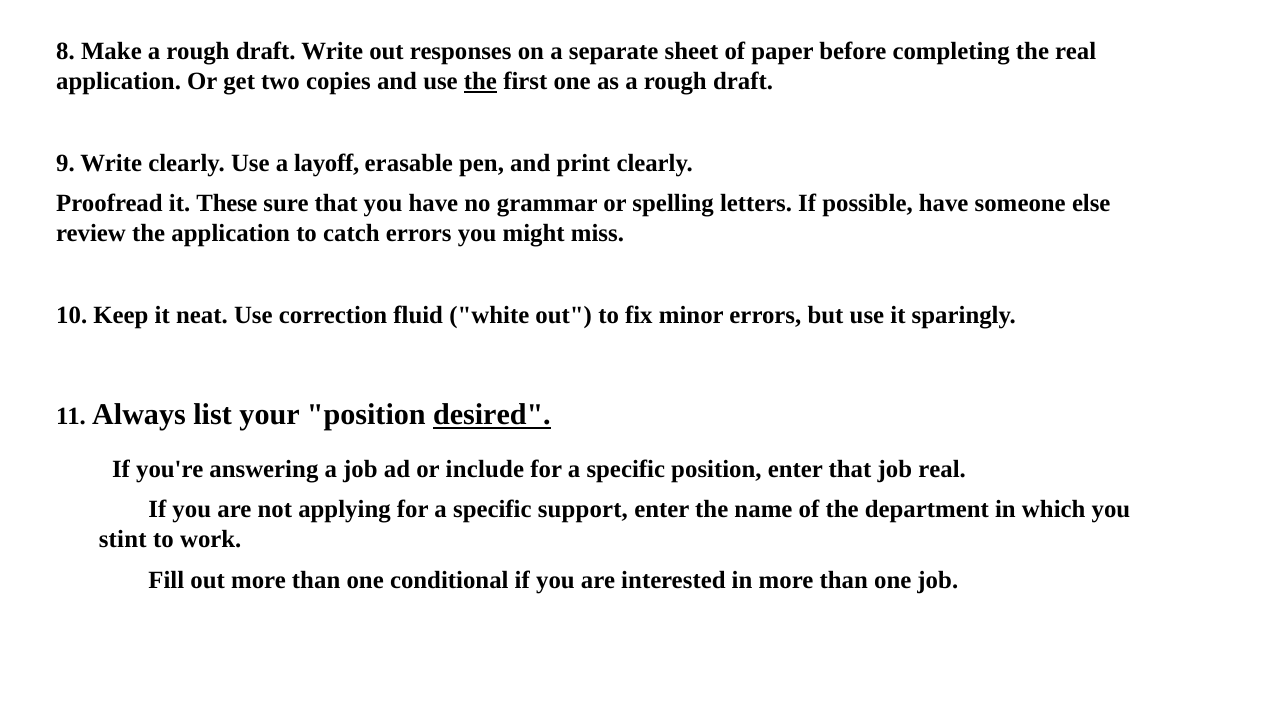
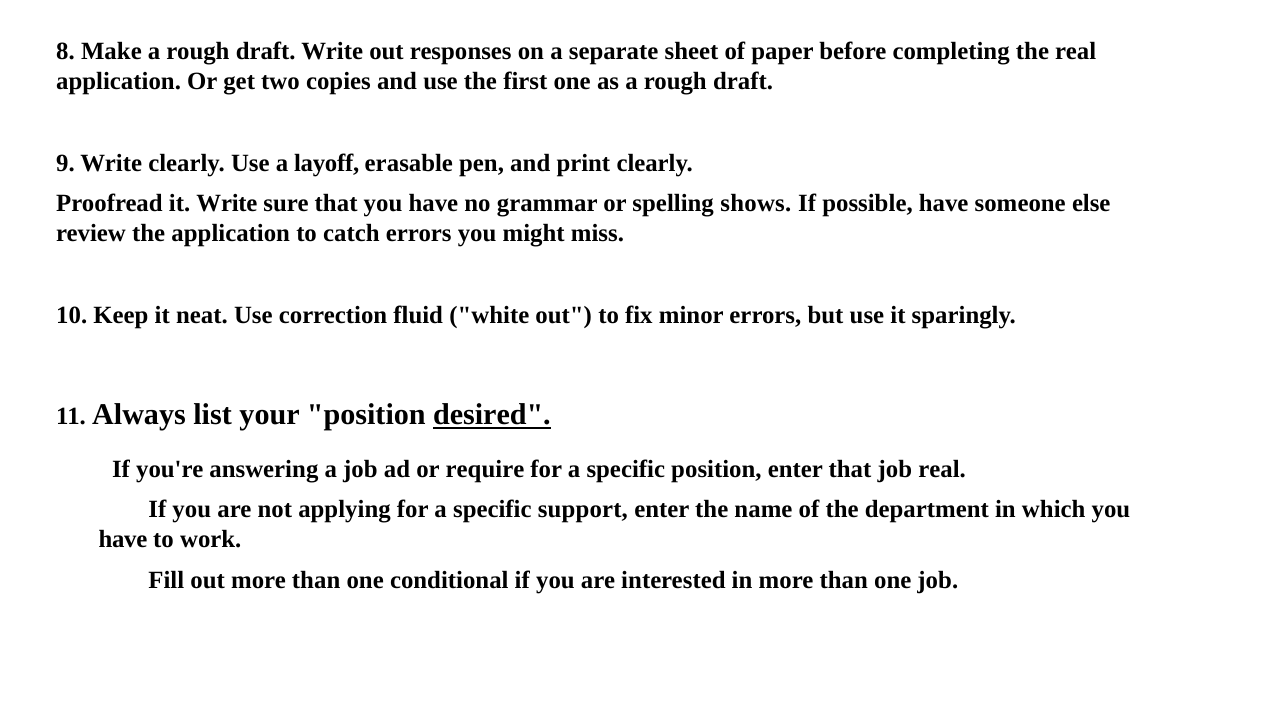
the at (480, 82) underline: present -> none
it These: These -> Write
letters: letters -> shows
include: include -> require
stint at (123, 540): stint -> have
